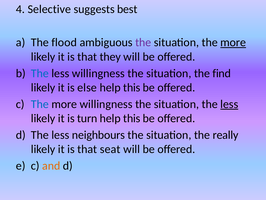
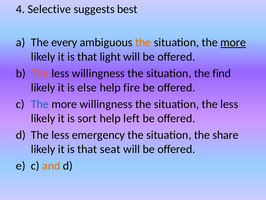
flood: flood -> every
the at (143, 42) colour: purple -> orange
they: they -> light
The at (40, 73) colour: blue -> orange
this at (132, 87): this -> fire
less at (229, 104) underline: present -> none
turn: turn -> sort
this at (132, 118): this -> left
neighbours: neighbours -> emergency
really: really -> share
